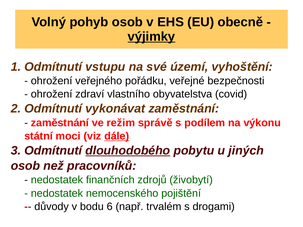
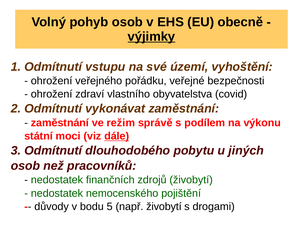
dlouhodobého underline: present -> none
6: 6 -> 5
např trvalém: trvalém -> živobytí
